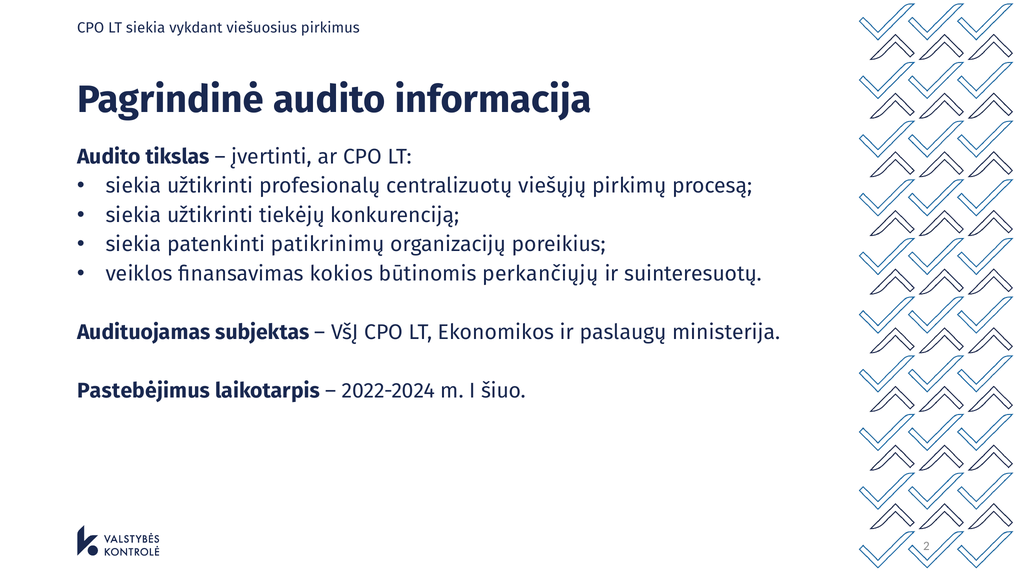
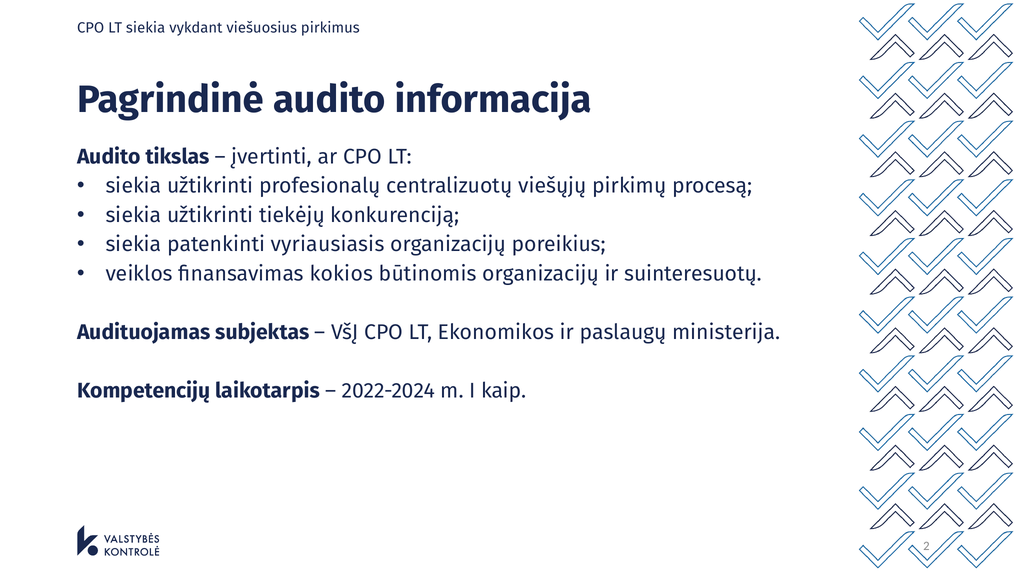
patikrinimų: patikrinimų -> vyriausiasis
būtinomis perkančiųjų: perkančiųjų -> organizacijų
Pastebėjimus: Pastebėjimus -> Kompetencijų
šiuo: šiuo -> kaip
